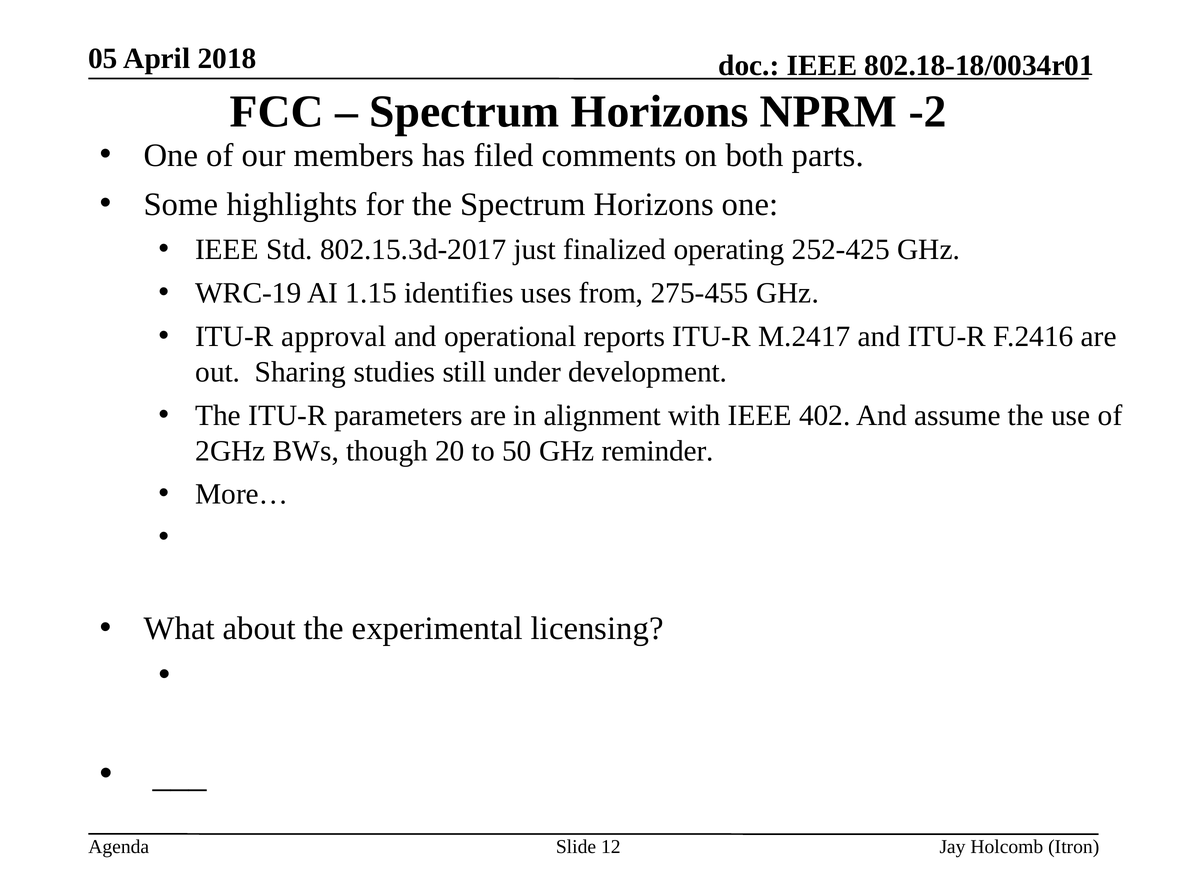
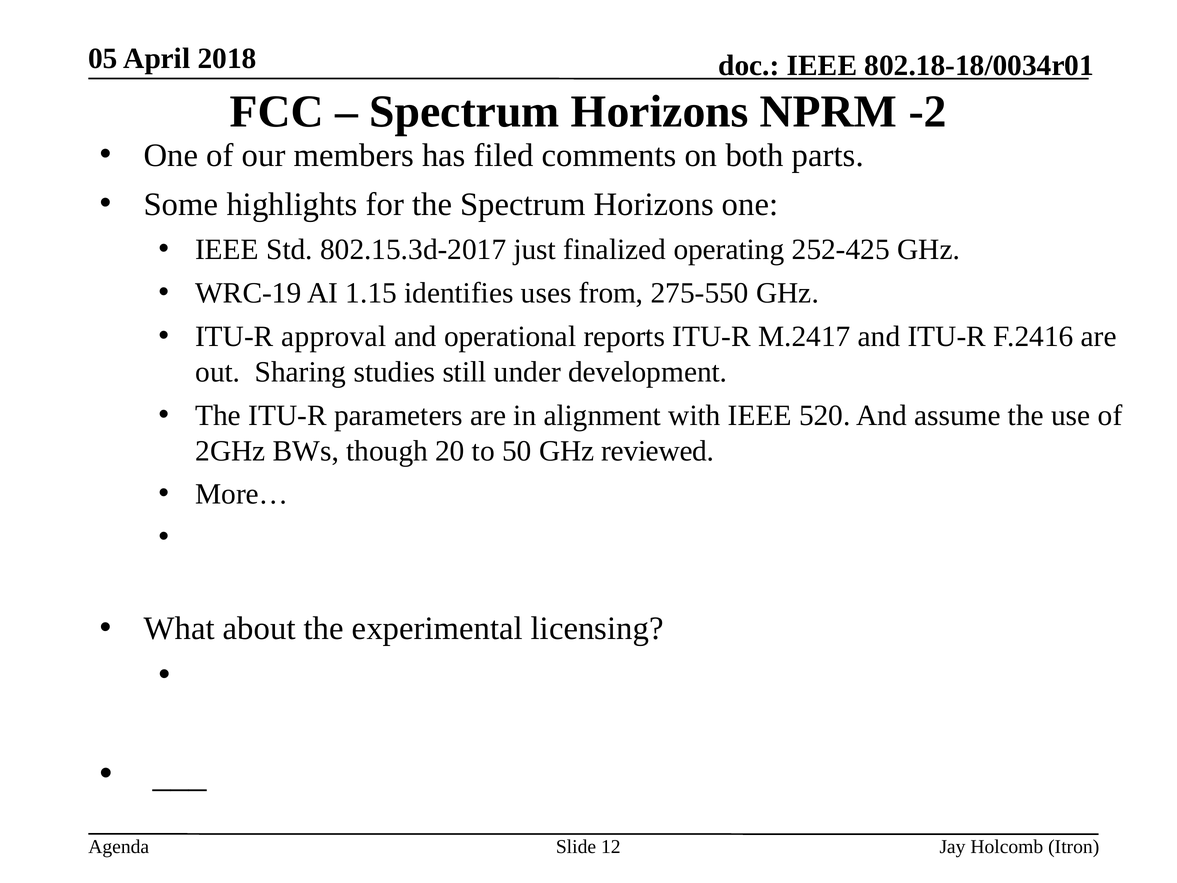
275-455: 275-455 -> 275-550
402: 402 -> 520
reminder: reminder -> reviewed
